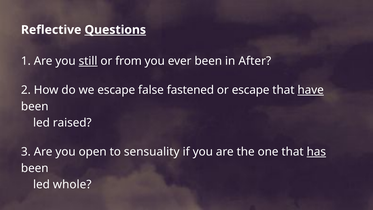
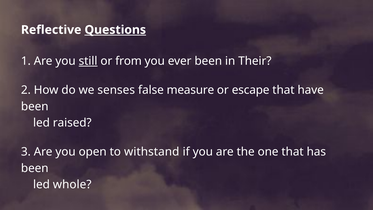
After: After -> Their
we escape: escape -> senses
fastened: fastened -> measure
have underline: present -> none
sensuality: sensuality -> withstand
has underline: present -> none
